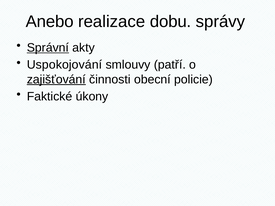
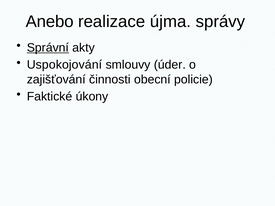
dobu: dobu -> újma
patří: patří -> úder
zajišťování underline: present -> none
